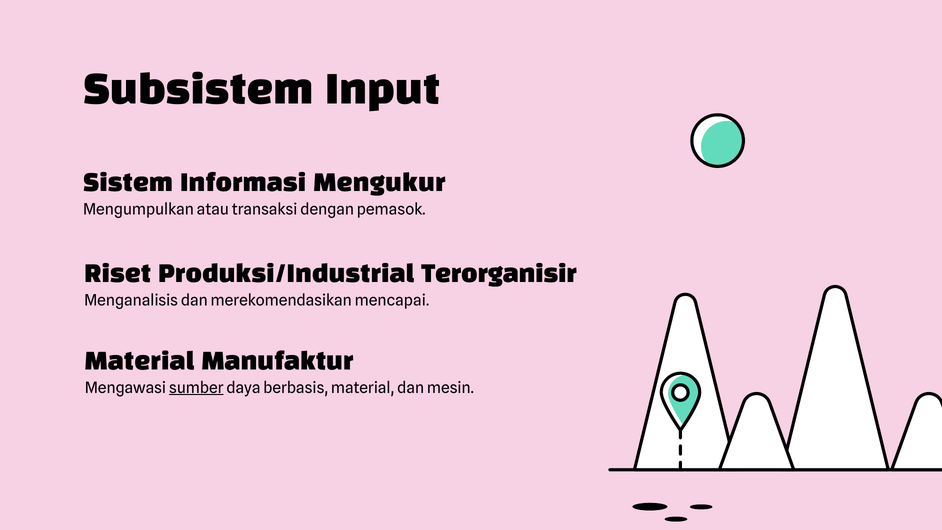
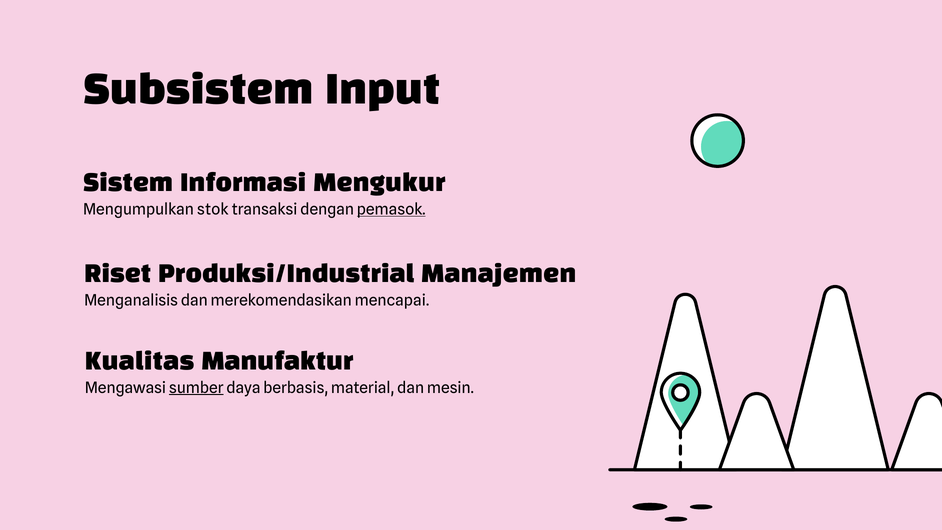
atau: atau -> stok
pemasok underline: none -> present
Terorganisir: Terorganisir -> Manajemen
Material at (140, 362): Material -> Kualitas
